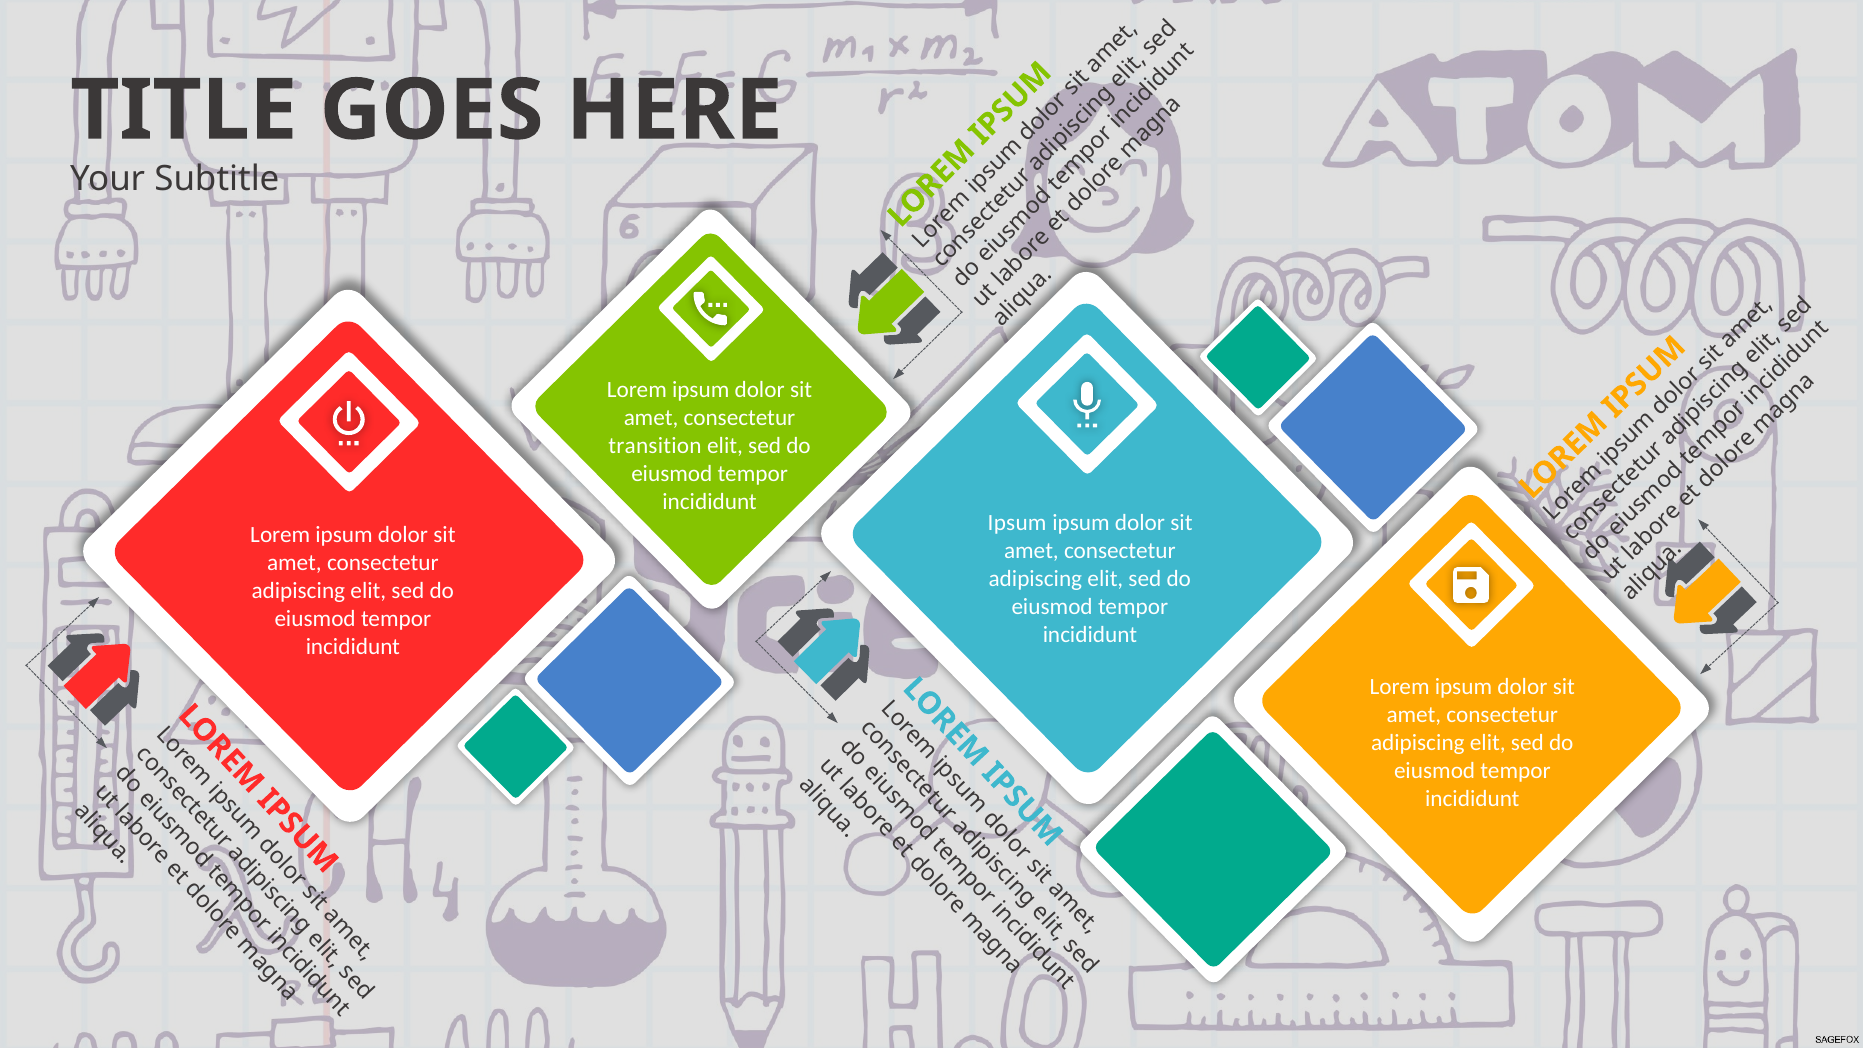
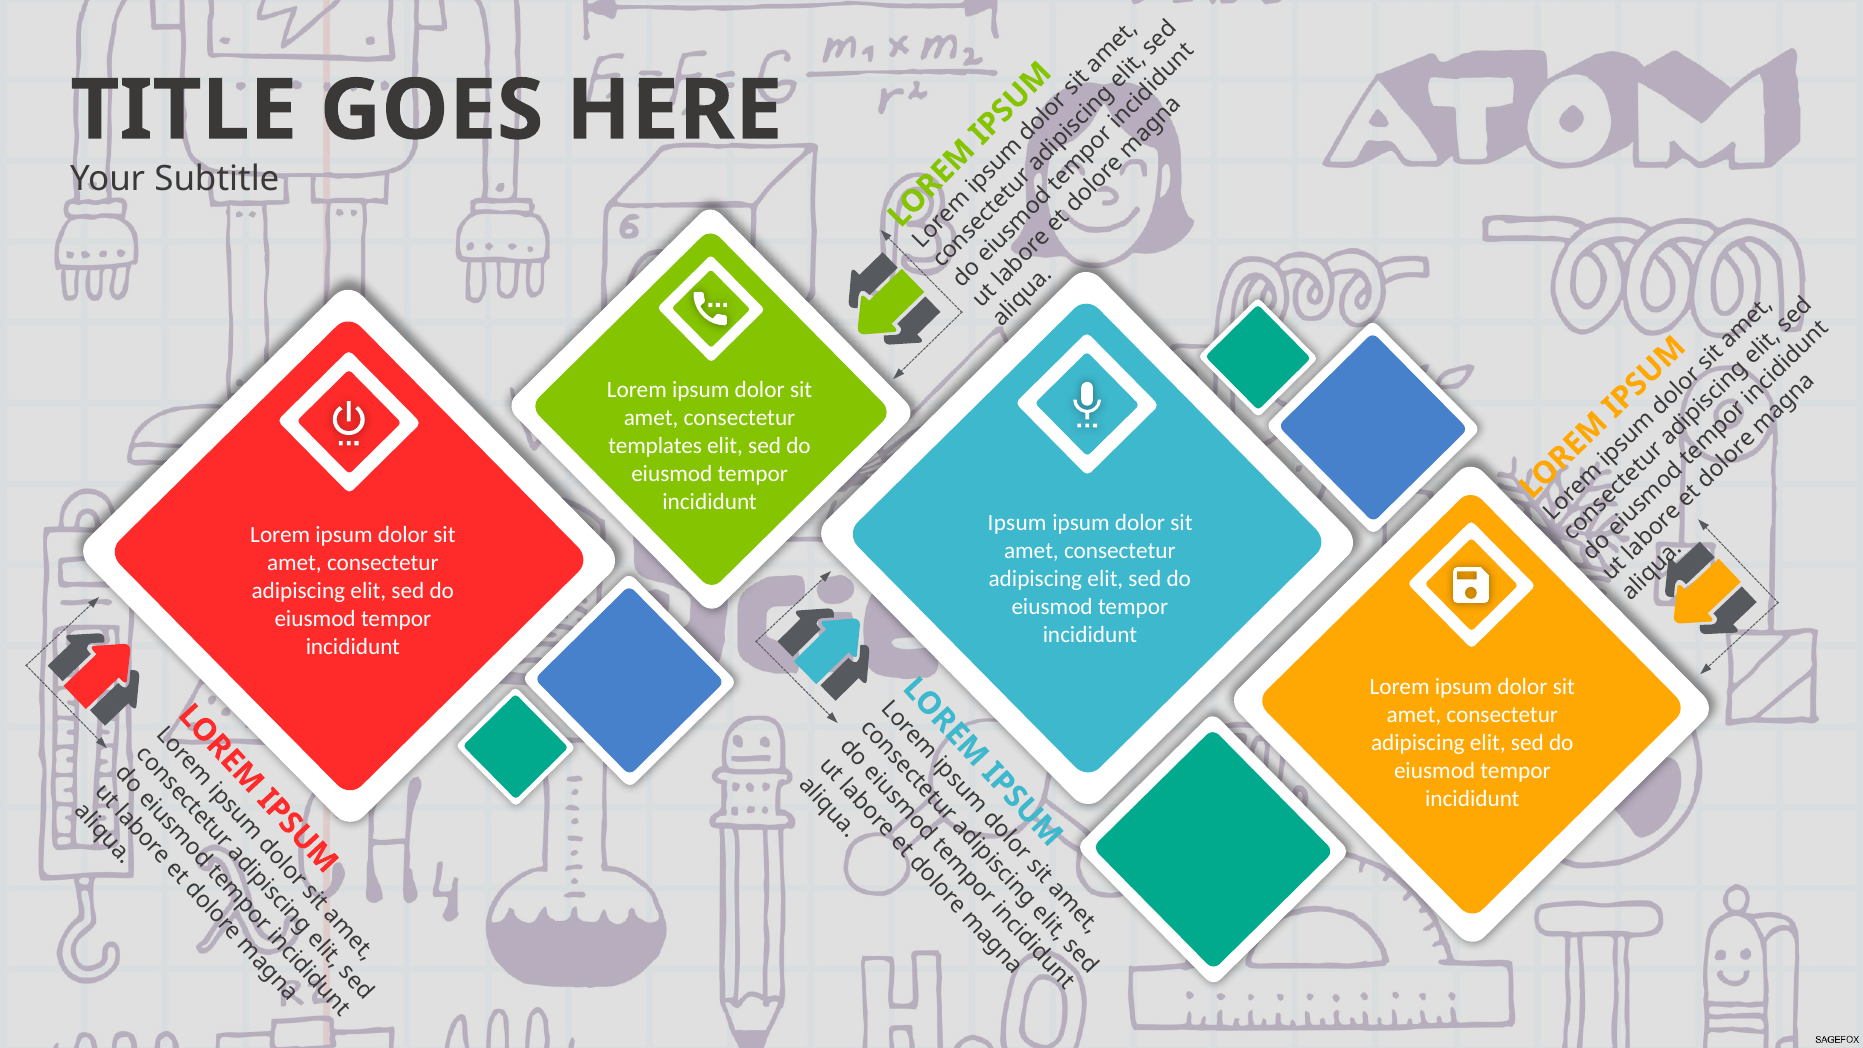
transition: transition -> templates
